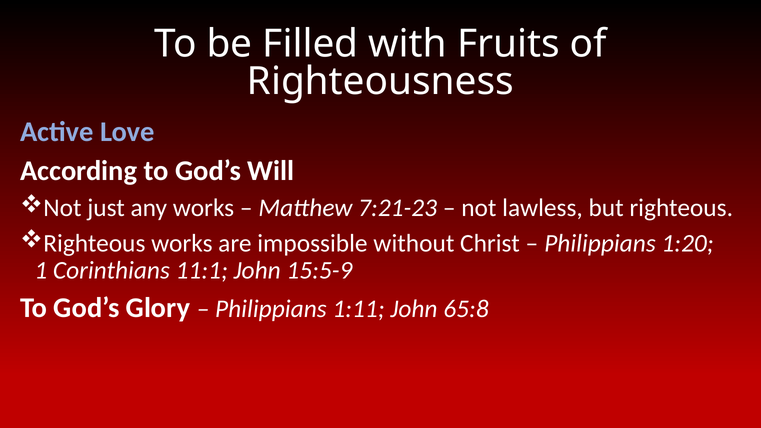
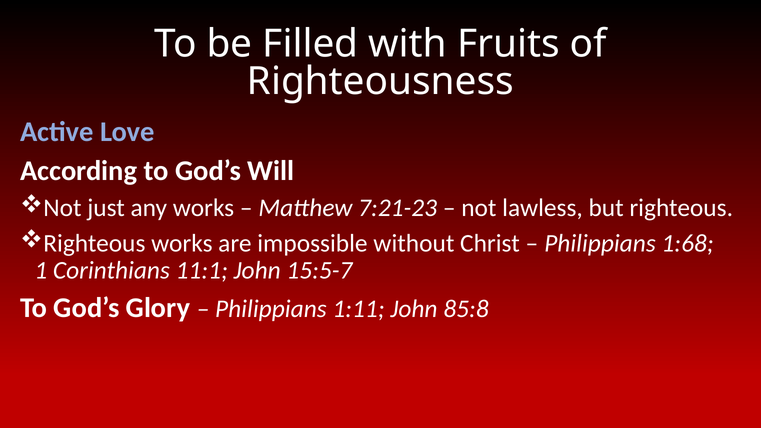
1:20: 1:20 -> 1:68
15:5-9: 15:5-9 -> 15:5-7
65:8: 65:8 -> 85:8
